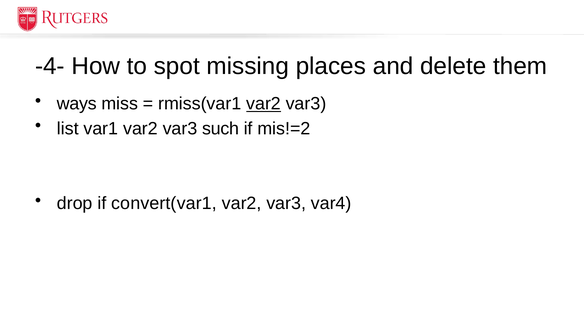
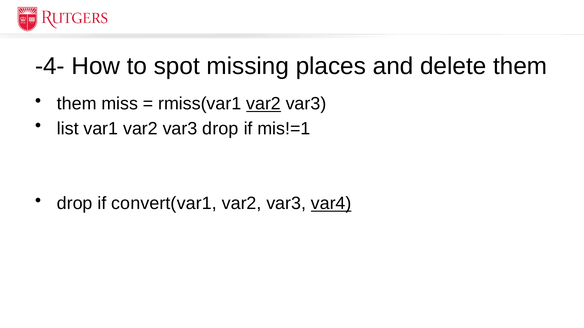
ways at (77, 104): ways -> them
var3 such: such -> drop
mis!=2: mis!=2 -> mis!=1
var4 underline: none -> present
